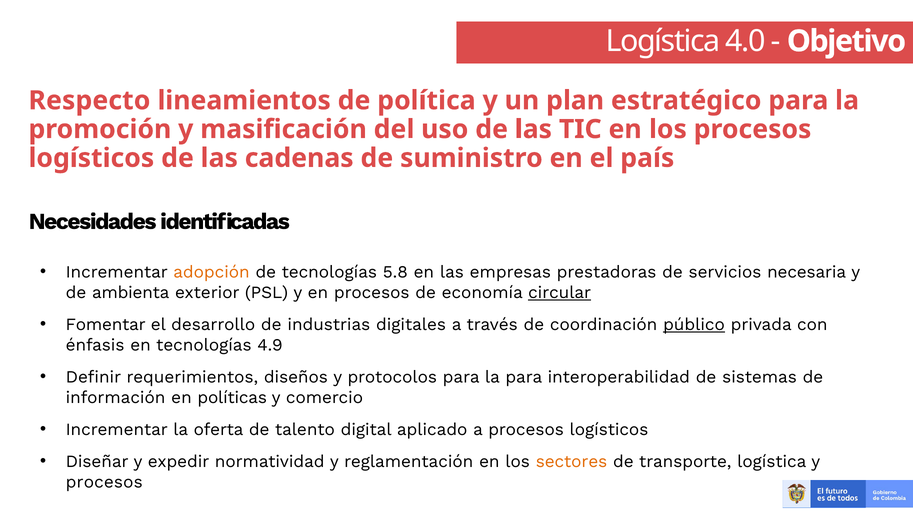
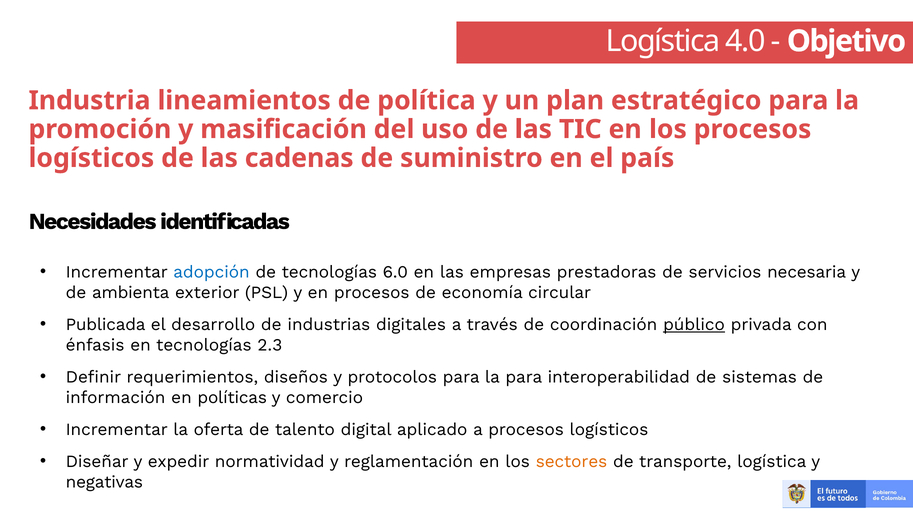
Respecto: Respecto -> Industria
adopción colour: orange -> blue
5.8: 5.8 -> 6.0
circular underline: present -> none
Fomentar: Fomentar -> Publicada
4.9: 4.9 -> 2.3
procesos at (104, 482): procesos -> negativas
